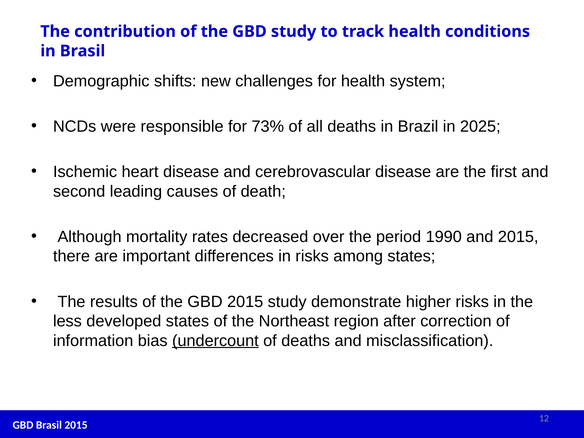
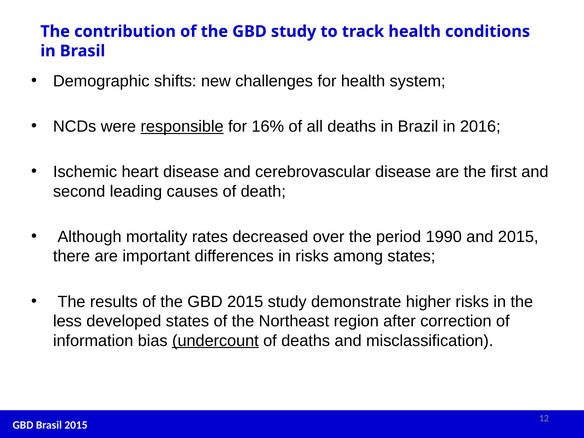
responsible underline: none -> present
73%: 73% -> 16%
2025: 2025 -> 2016
